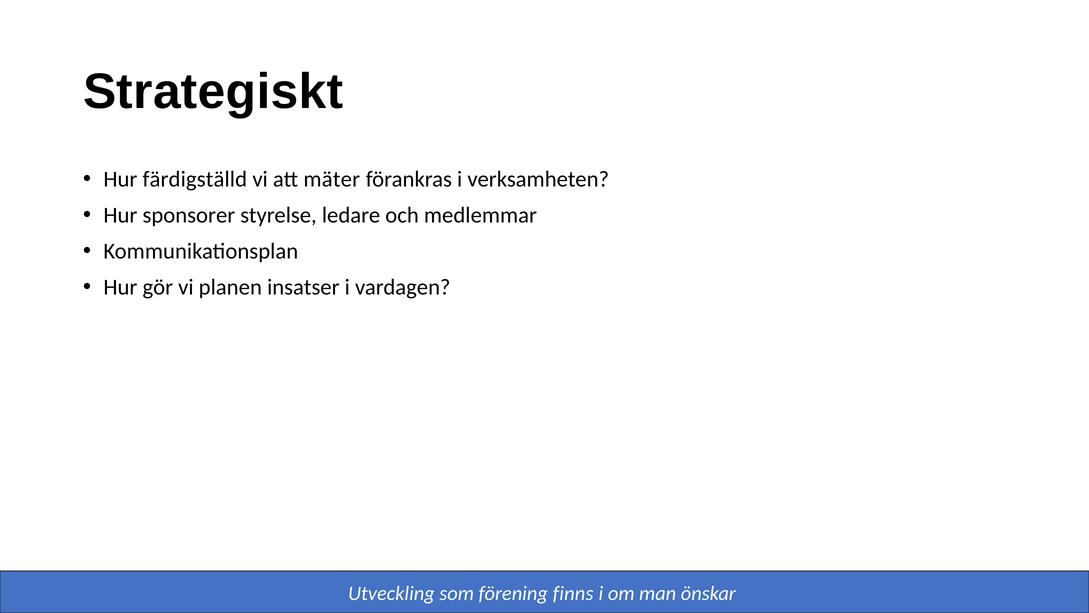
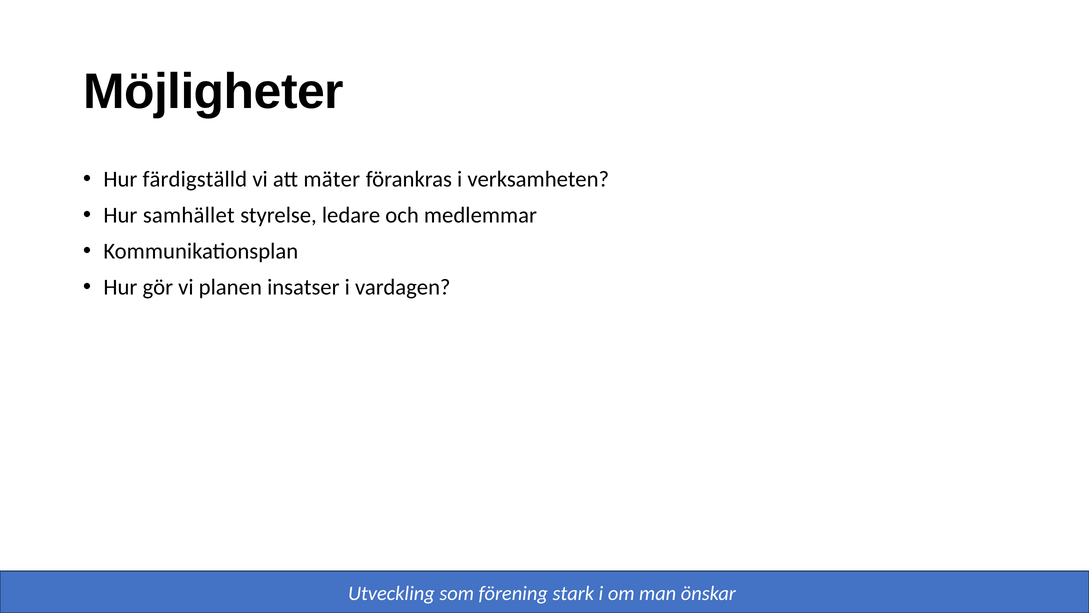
Strategiskt: Strategiskt -> Möjligheter
sponsorer: sponsorer -> samhället
finns: finns -> stark
